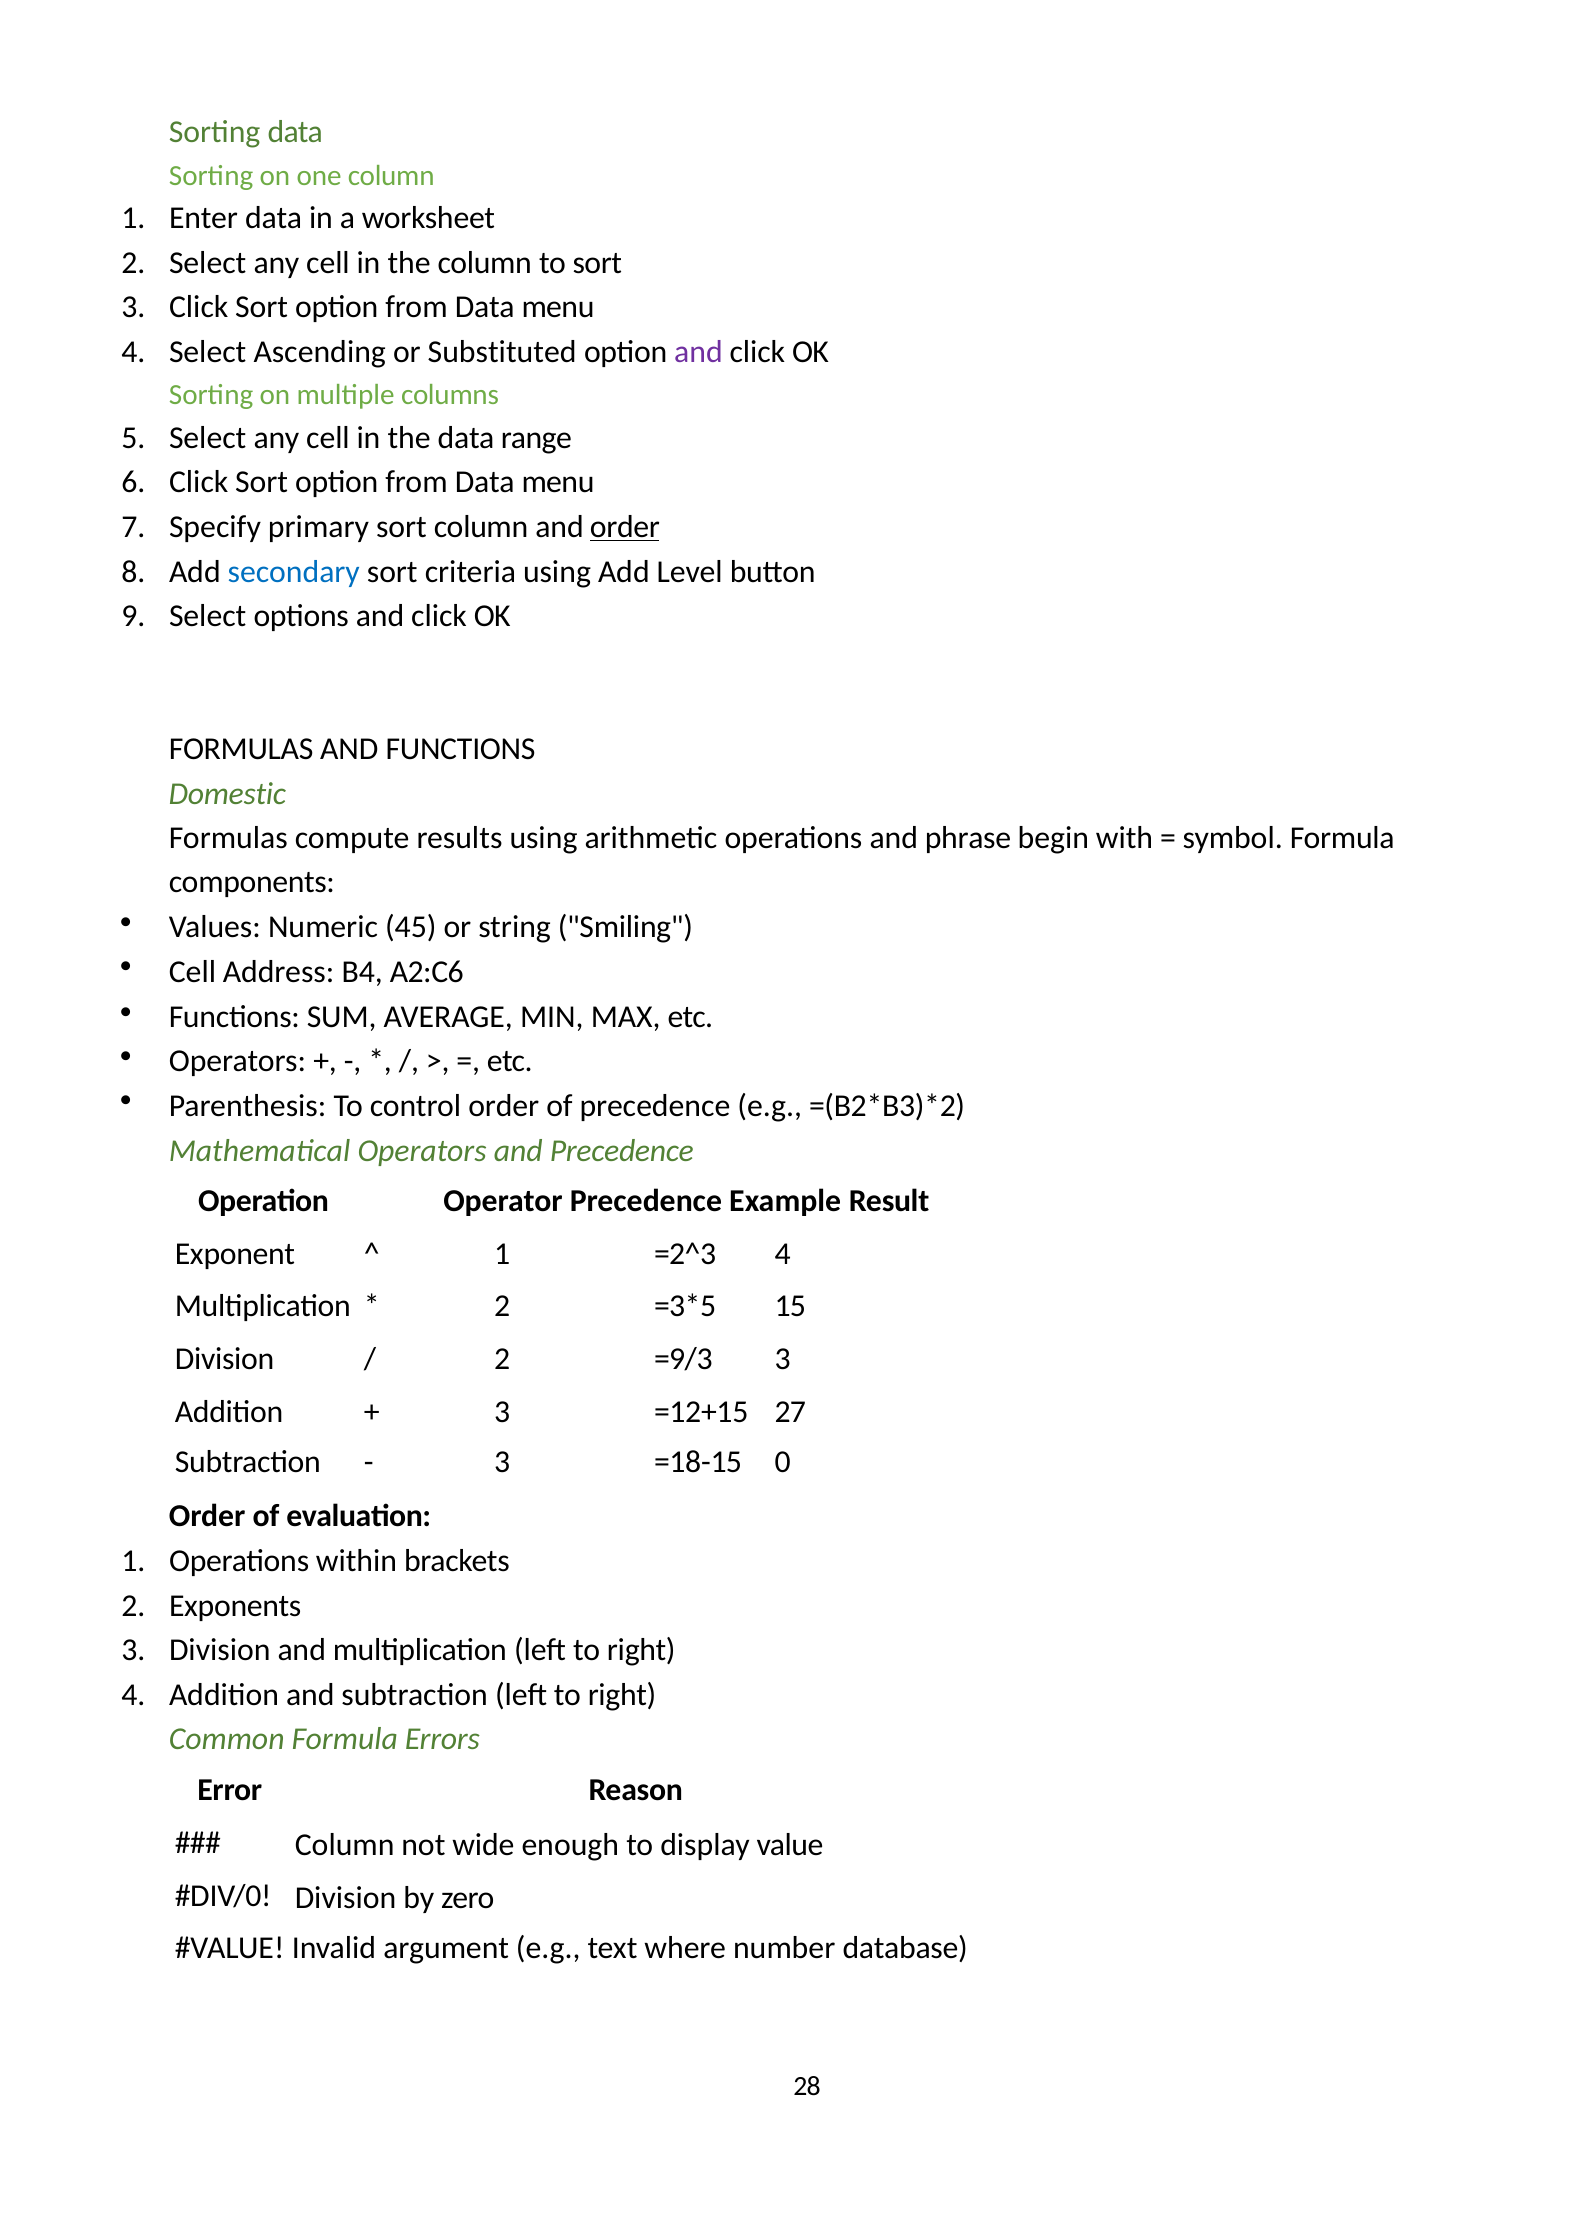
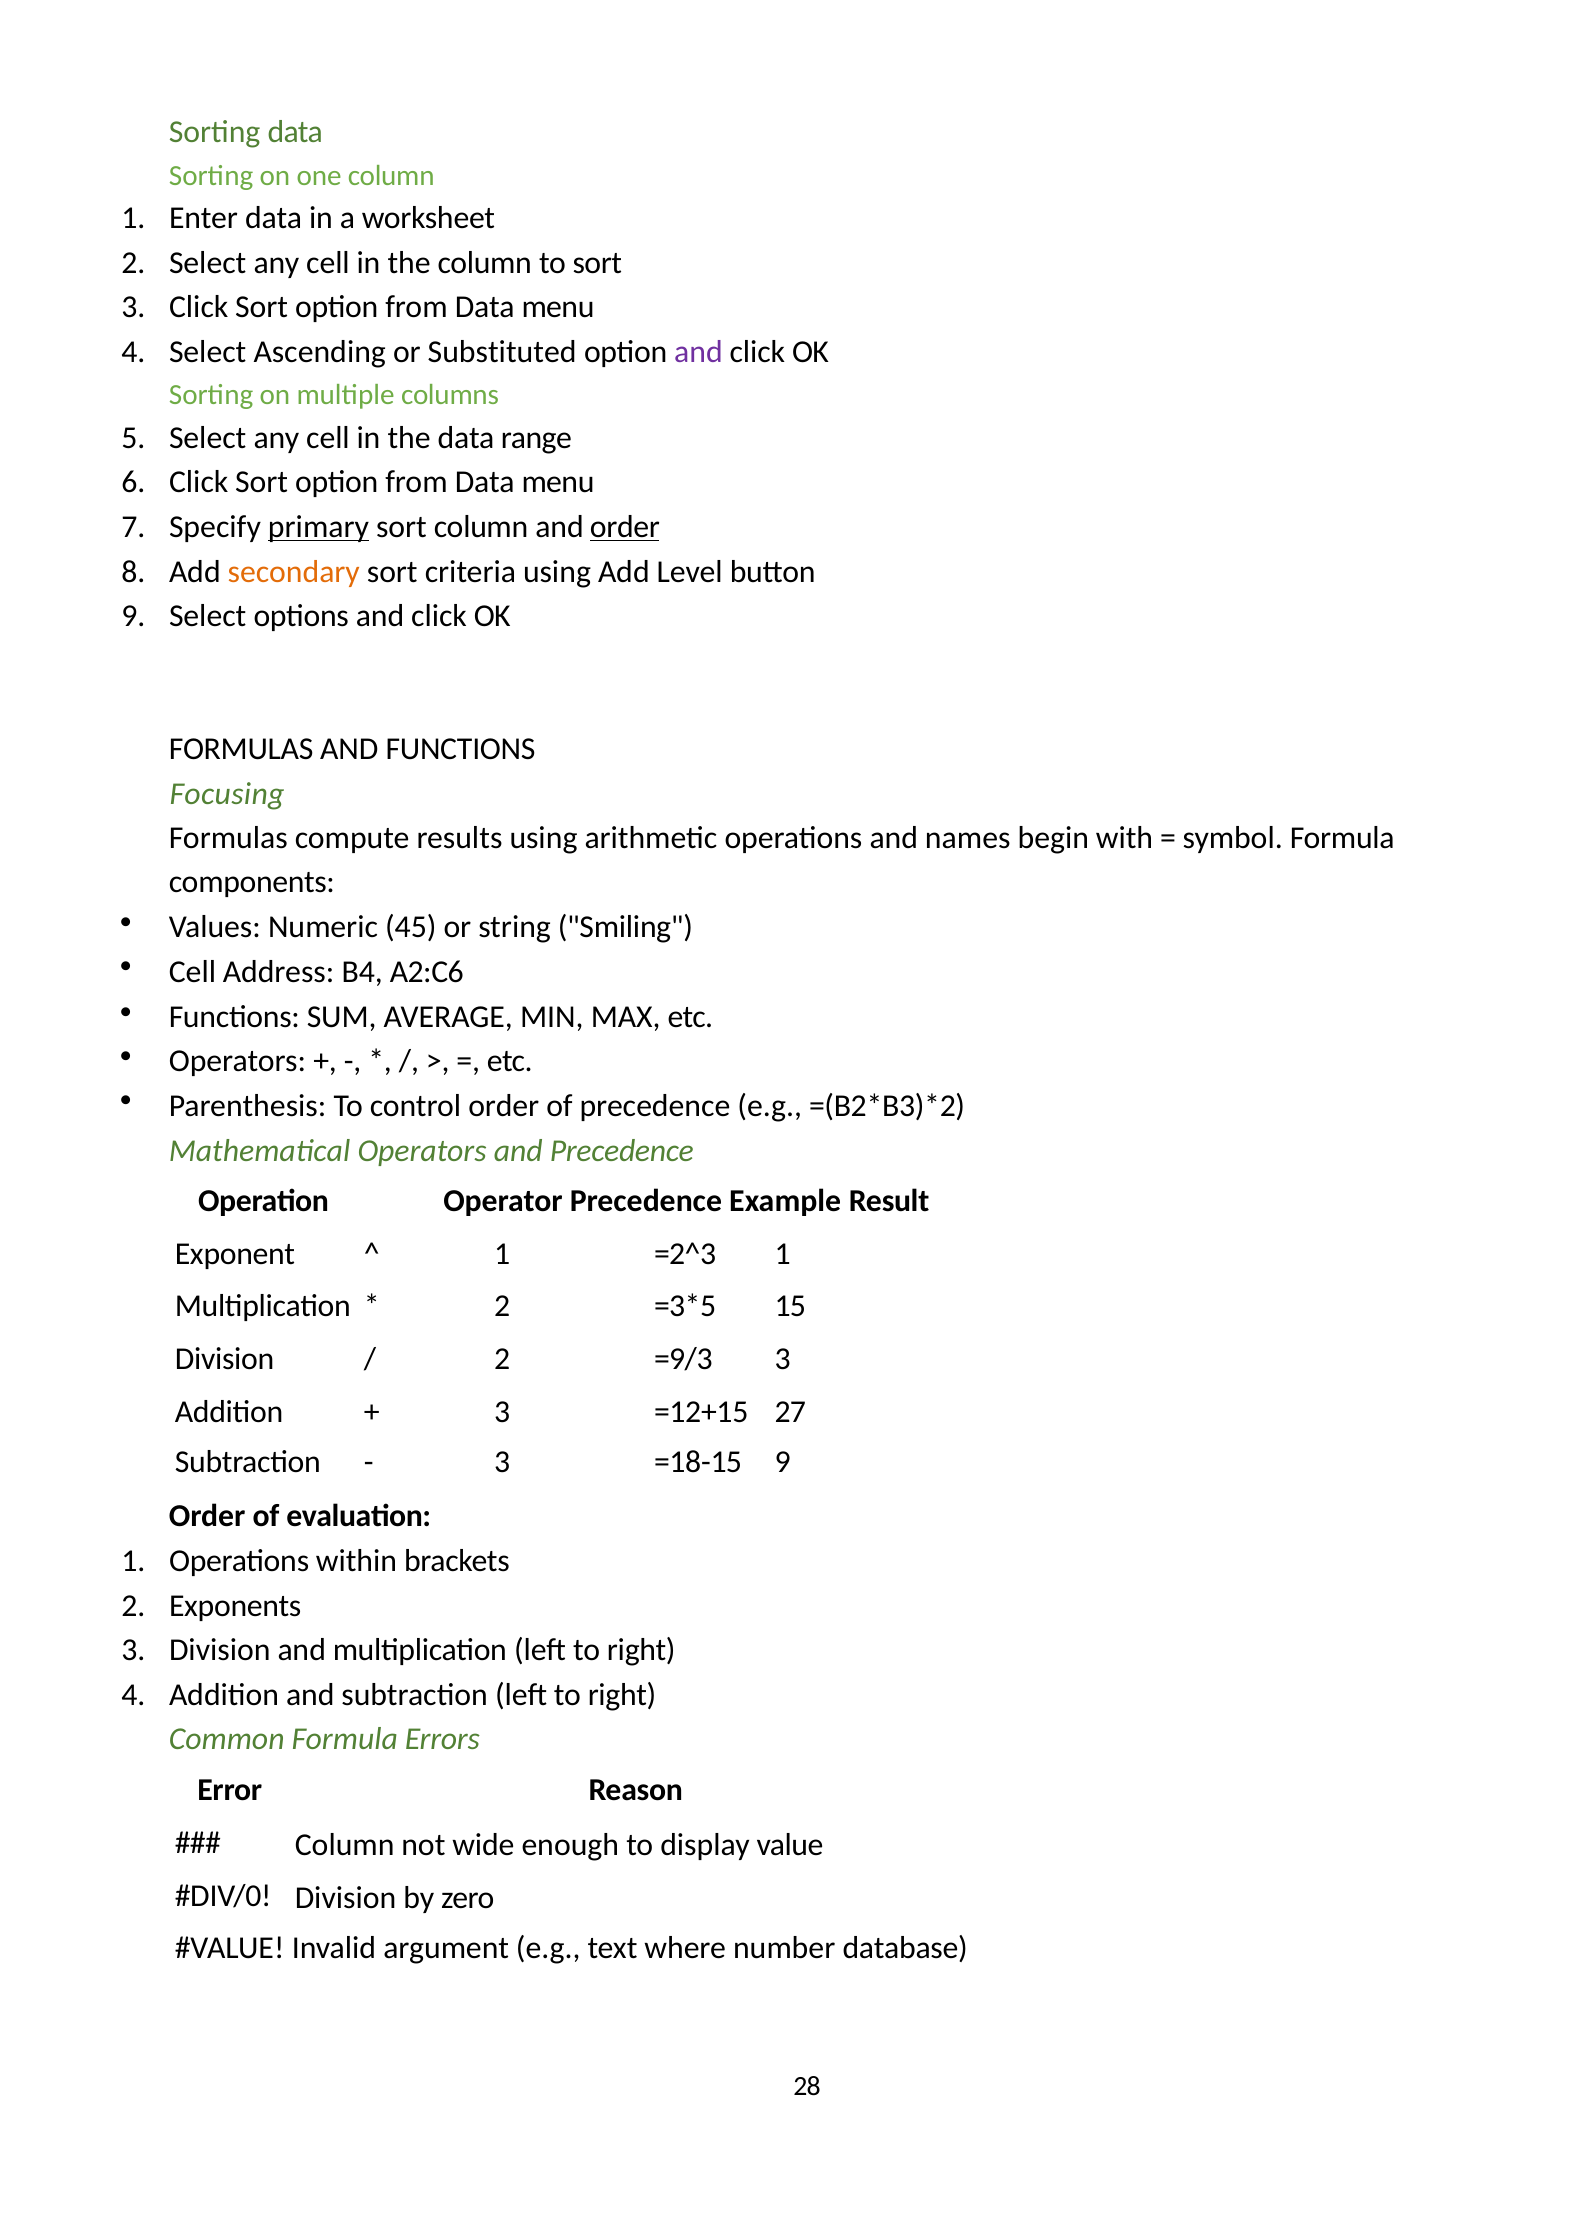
primary underline: none -> present
secondary colour: blue -> orange
Domestic: Domestic -> Focusing
phrase: phrase -> names
=2^3 4: 4 -> 1
=18-15 0: 0 -> 9
